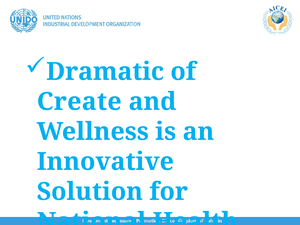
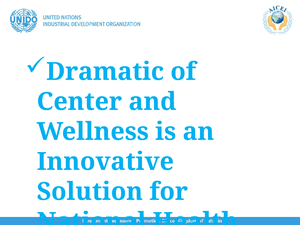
Create: Create -> Center
